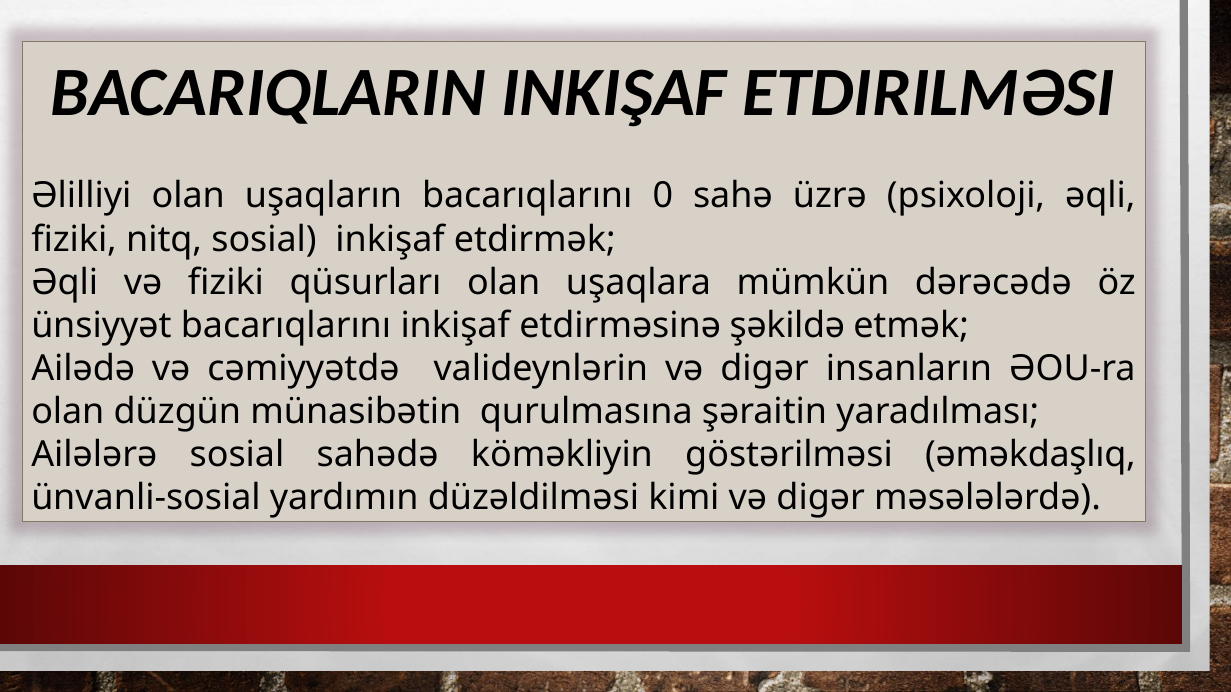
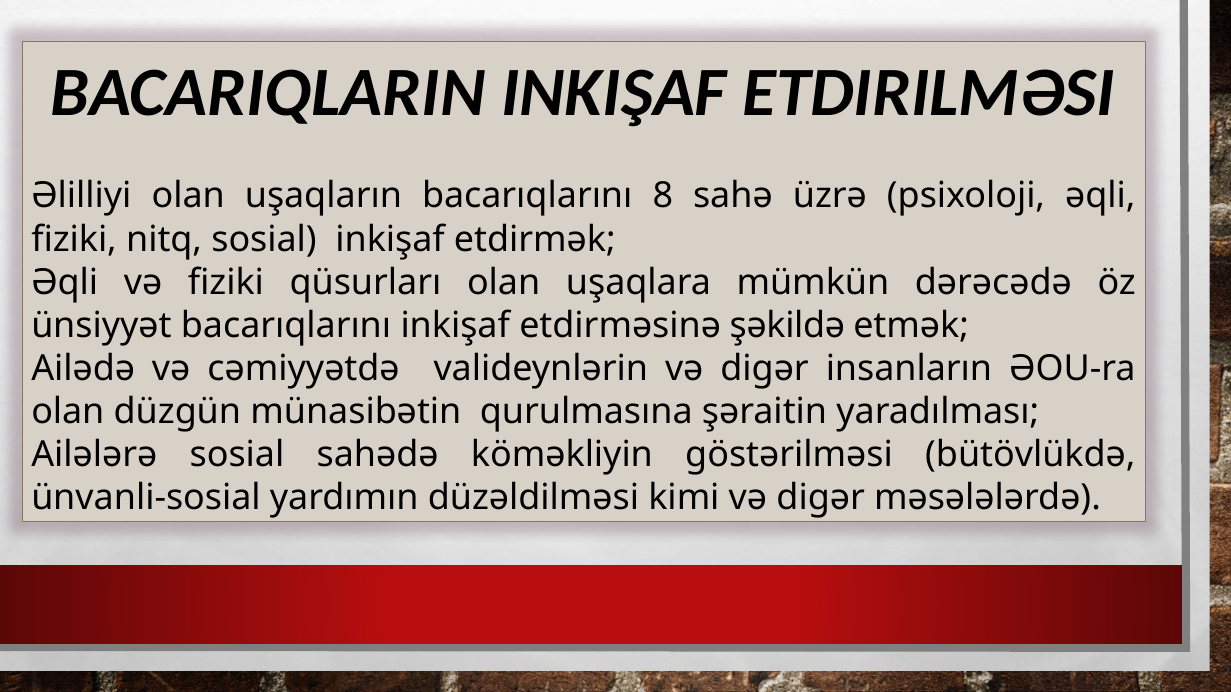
0: 0 -> 8
əməkdaşlıq: əməkdaşlıq -> bütövlükdə
